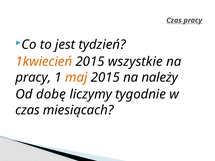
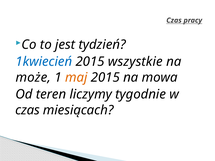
1kwiecień colour: orange -> blue
pracy at (33, 77): pracy -> może
należy: należy -> mowa
dobę: dobę -> teren
